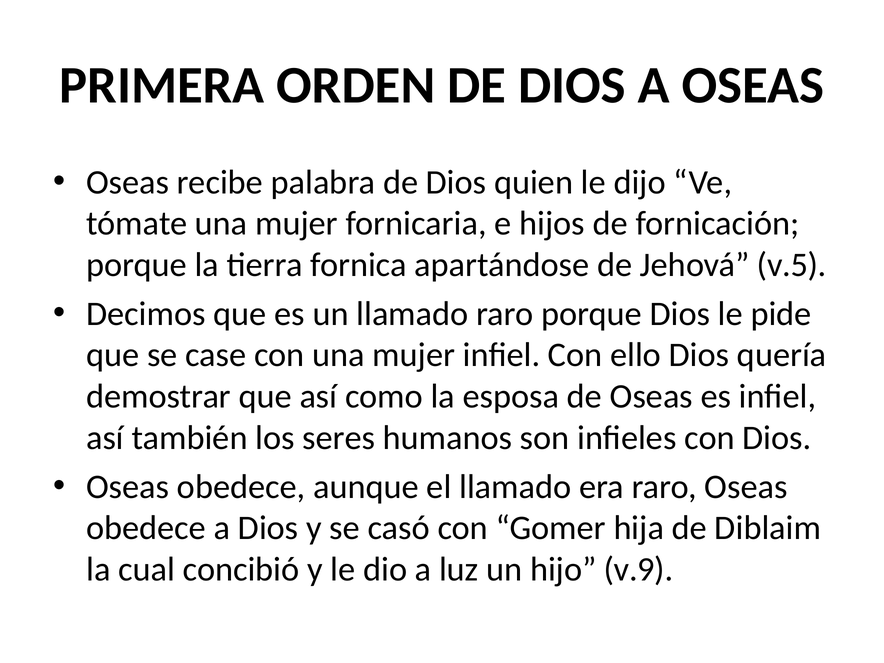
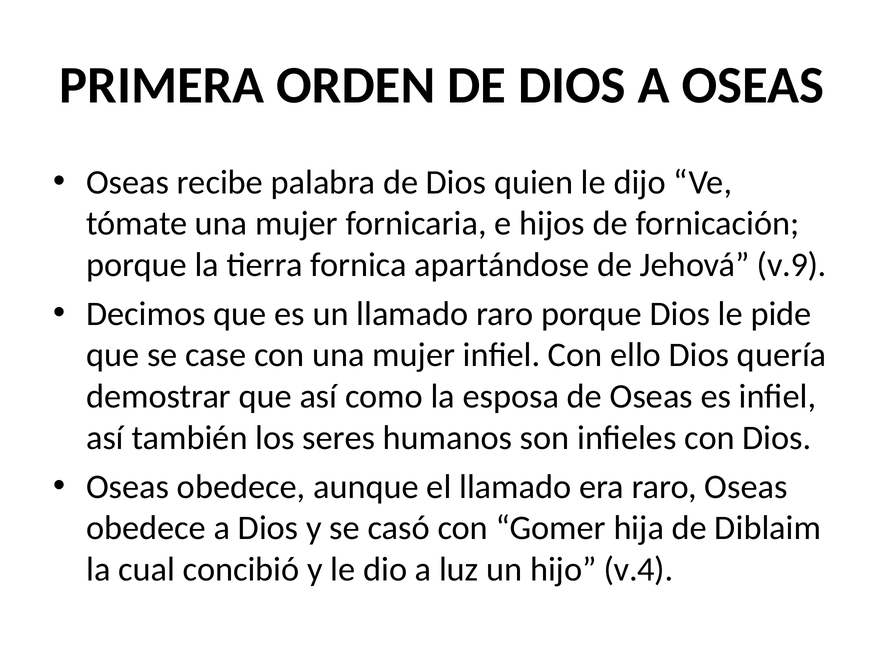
v.5: v.5 -> v.9
v.9: v.9 -> v.4
